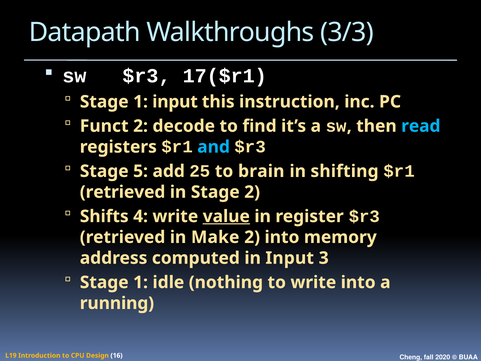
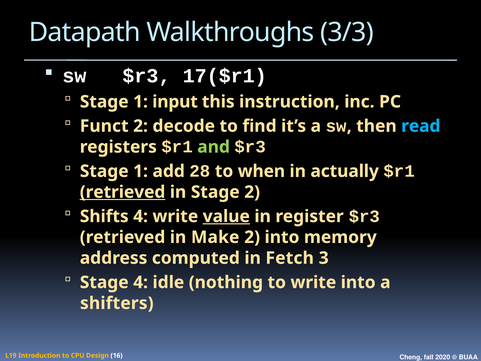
and colour: light blue -> light green
5 at (141, 171): 5 -> 1
25: 25 -> 28
brain: brain -> when
shifting: shifting -> actually
retrieved at (123, 192) underline: none -> present
in Input: Input -> Fetch
1 at (141, 282): 1 -> 4
running: running -> shifters
